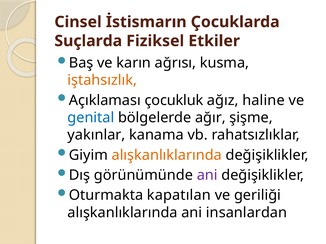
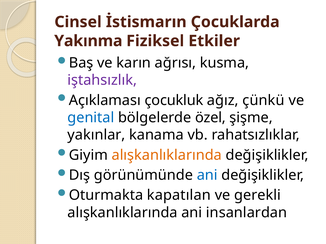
Suçlarda: Suçlarda -> Yakınma
iştahsızlık colour: orange -> purple
haline: haline -> çünkü
ağır: ağır -> özel
ani at (207, 175) colour: purple -> blue
geriliği: geriliği -> gerekli
